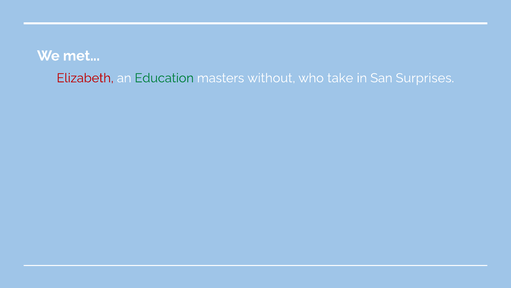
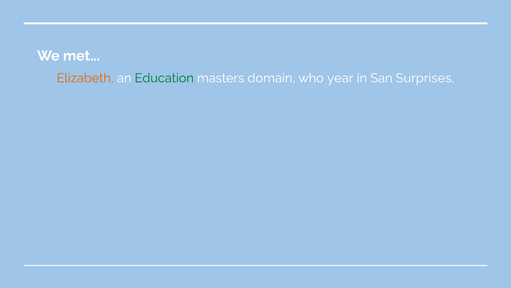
Elizabeth colour: red -> orange
without: without -> domain
take: take -> year
